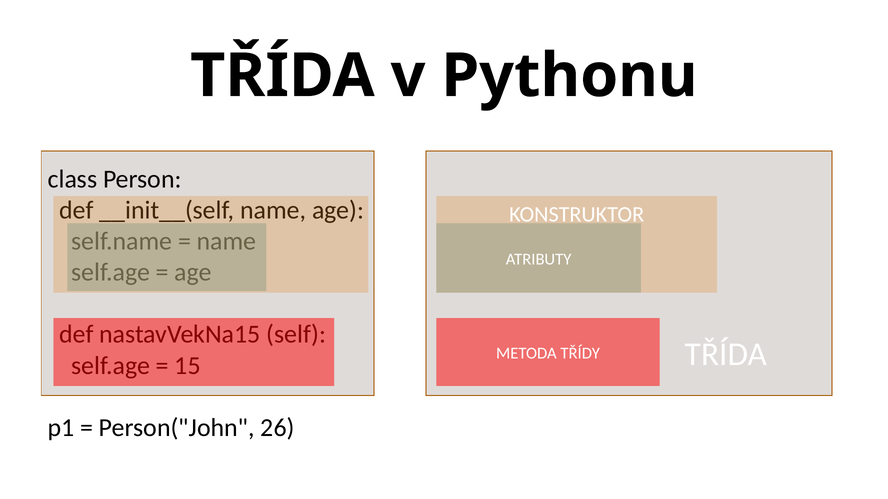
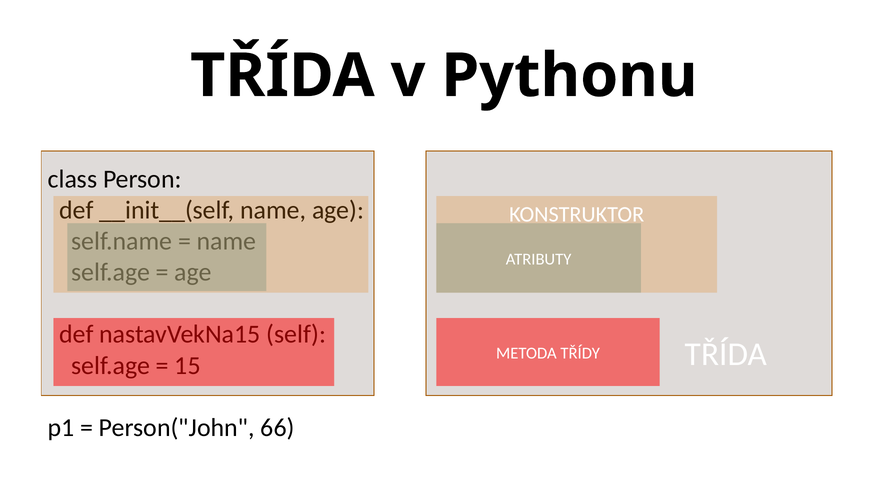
26: 26 -> 66
